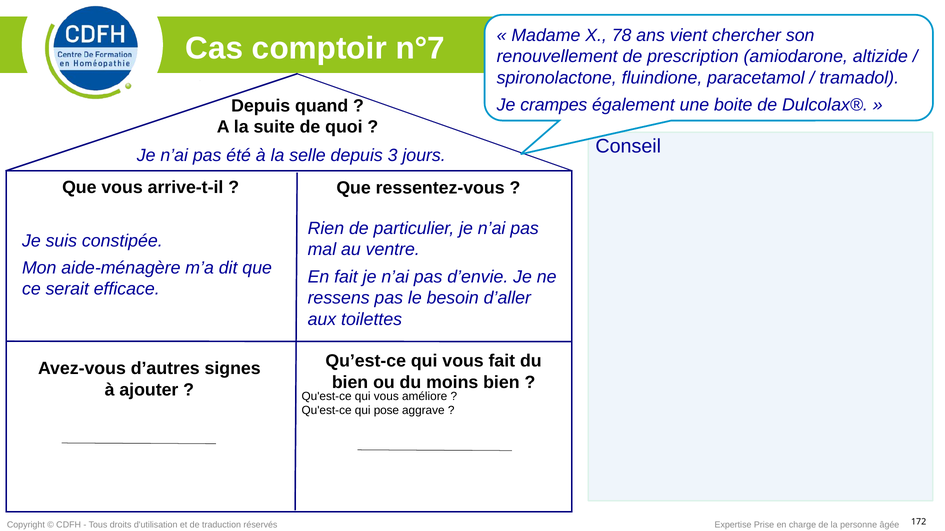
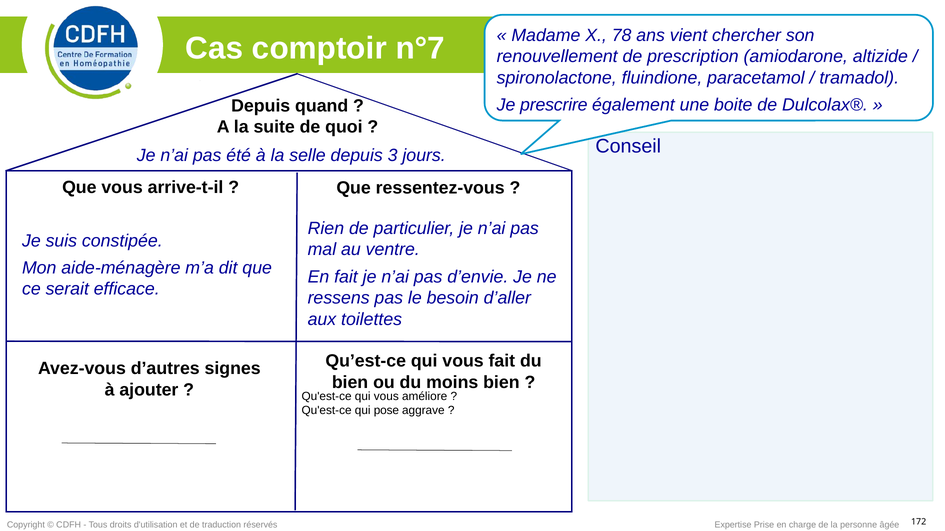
crampes: crampes -> prescrire
